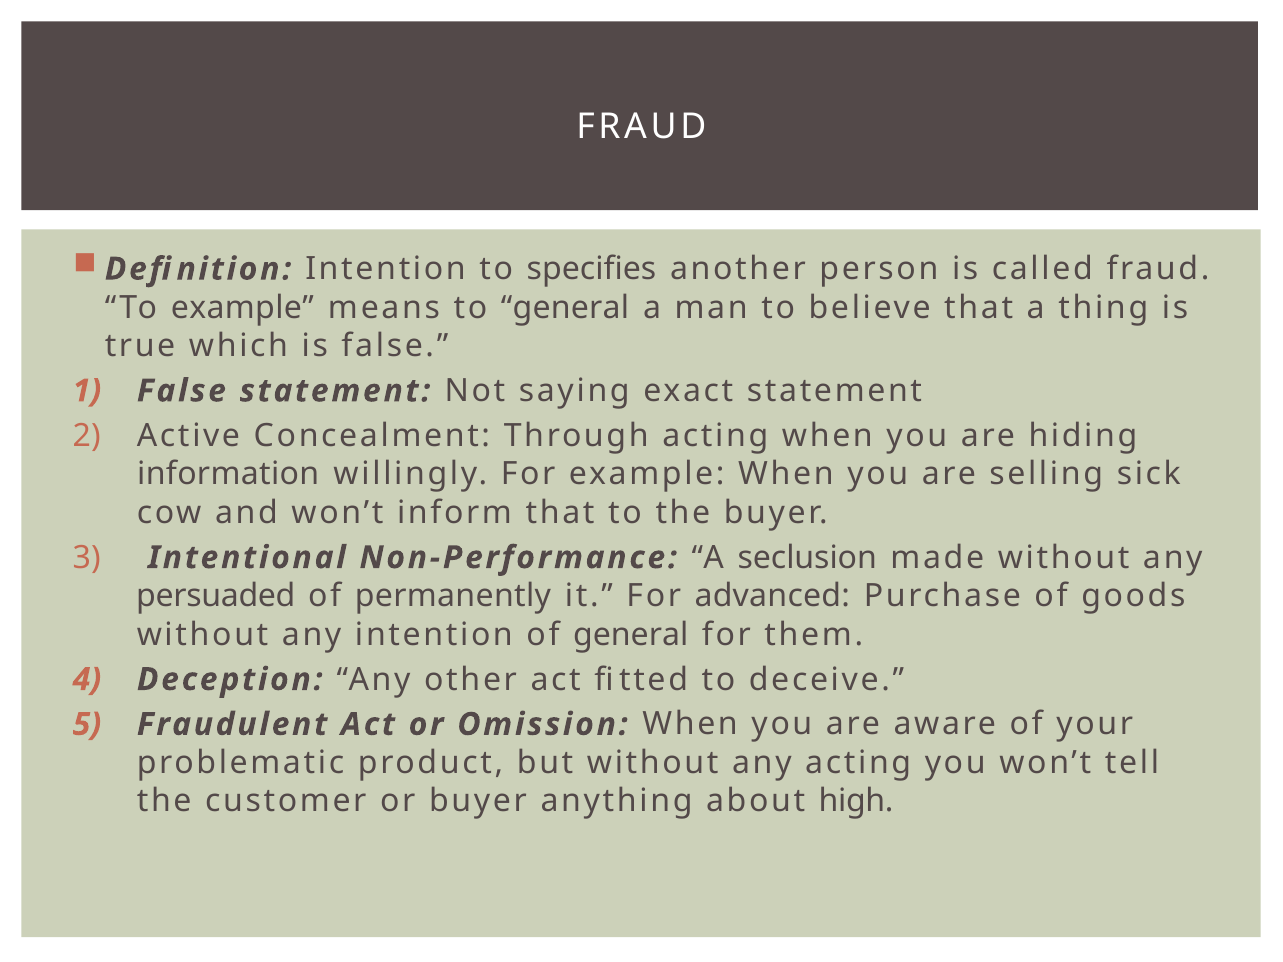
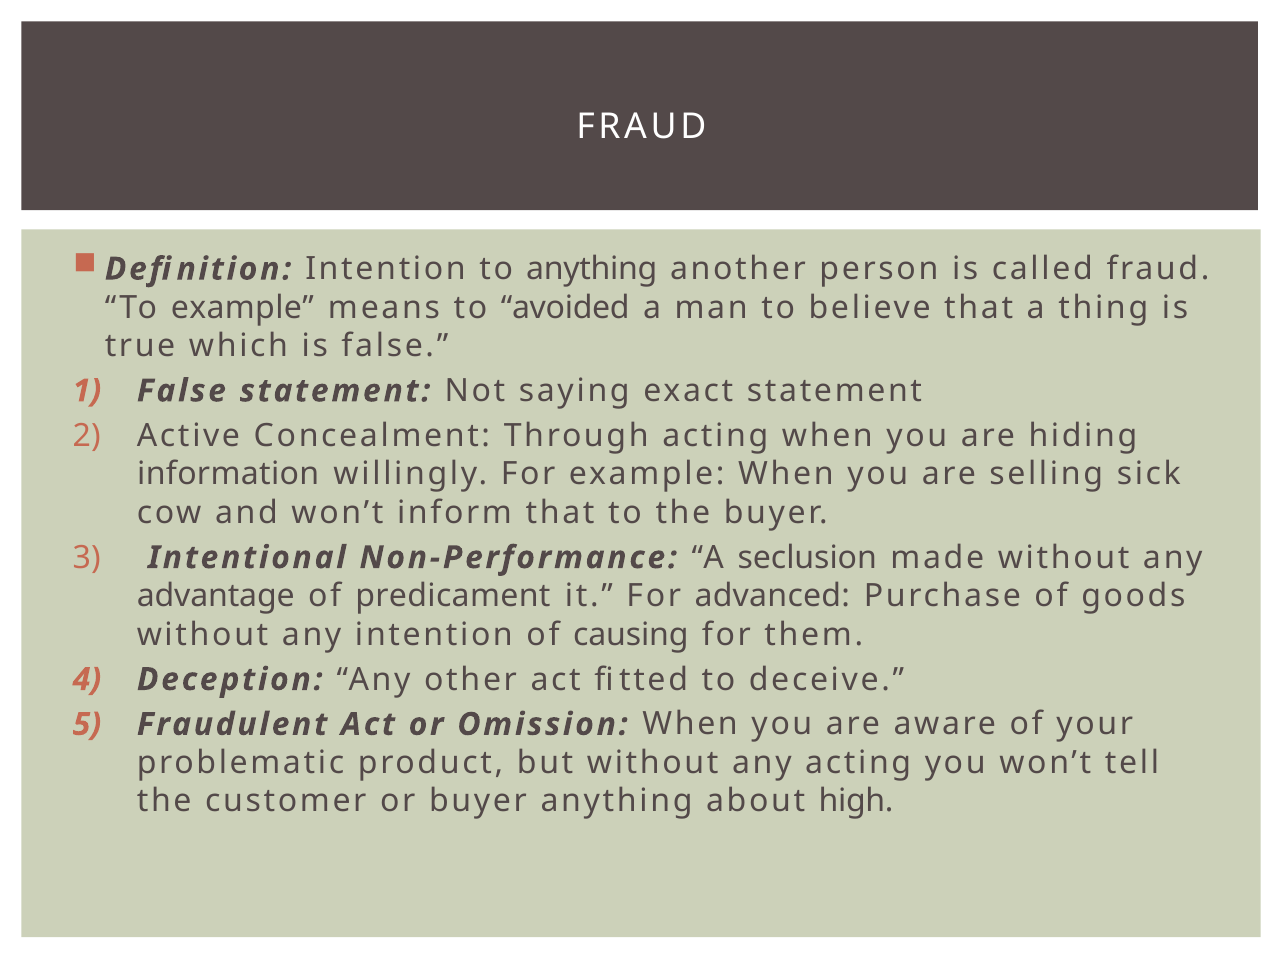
to specifies: specifies -> anything
to general: general -> avoided
persuaded: persuaded -> advantage
permanently: permanently -> predicament
of general: general -> causing
